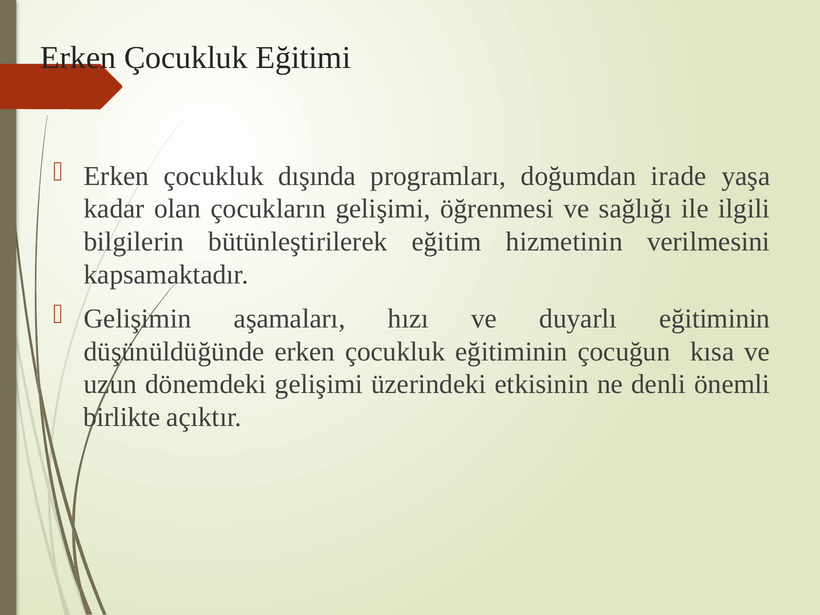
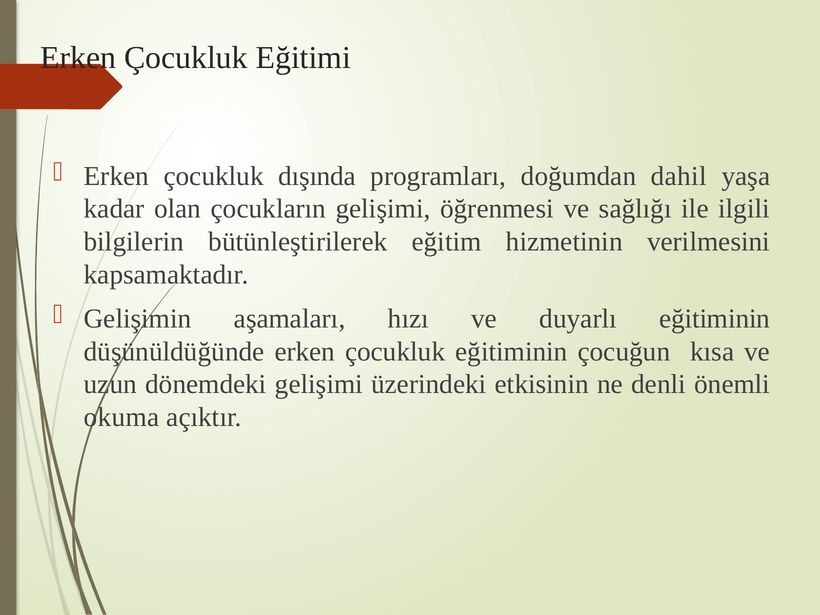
irade: irade -> dahil
birlikte: birlikte -> okuma
